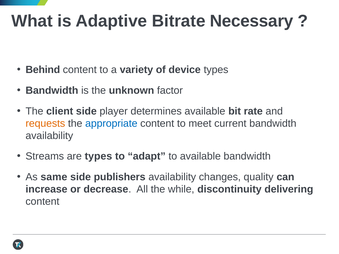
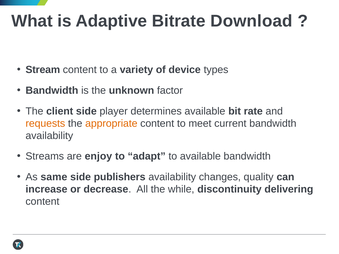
Necessary: Necessary -> Download
Behind: Behind -> Stream
appropriate colour: blue -> orange
are types: types -> enjoy
